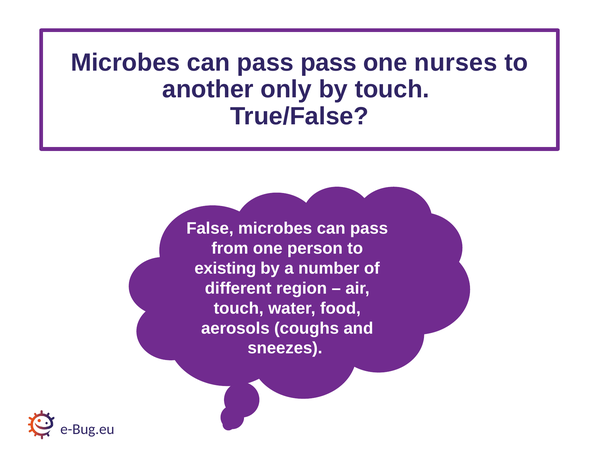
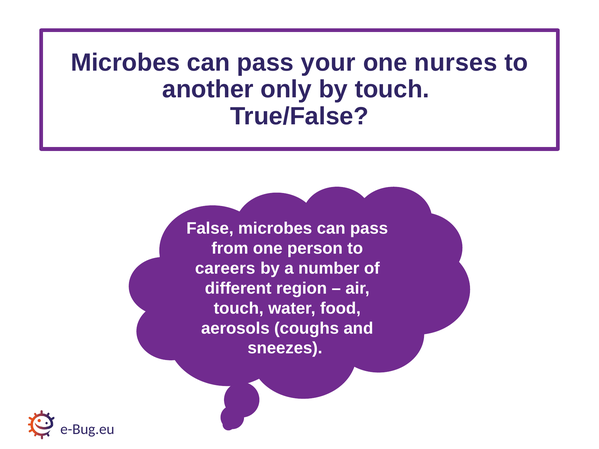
pass pass: pass -> your
existing: existing -> careers
